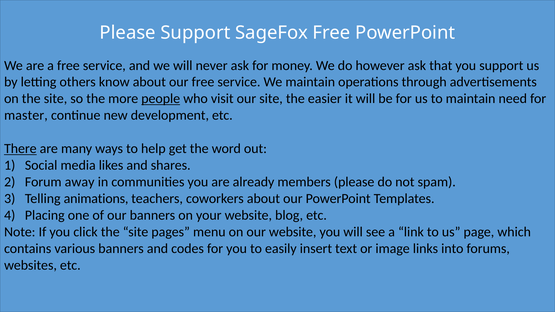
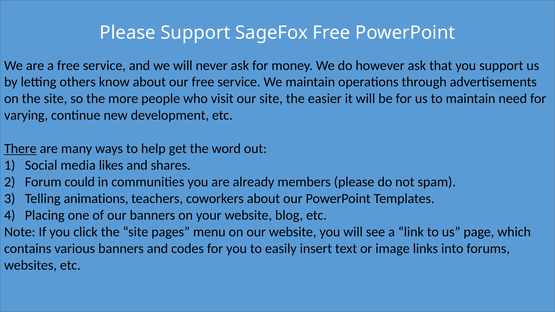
people underline: present -> none
master: master -> varying
away: away -> could
